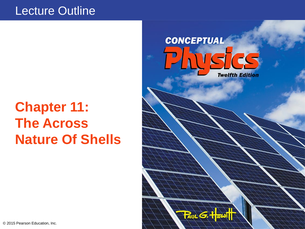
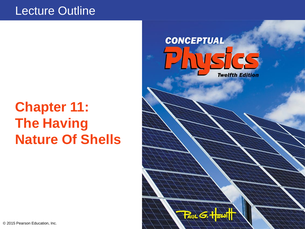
Across: Across -> Having
